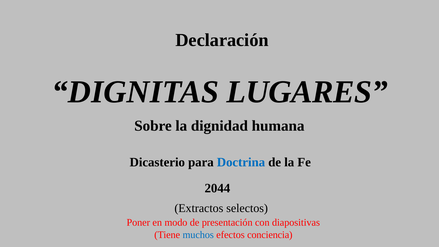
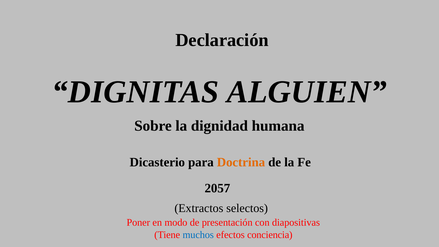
LUGARES: LUGARES -> ALGUIEN
Doctrina colour: blue -> orange
2044: 2044 -> 2057
